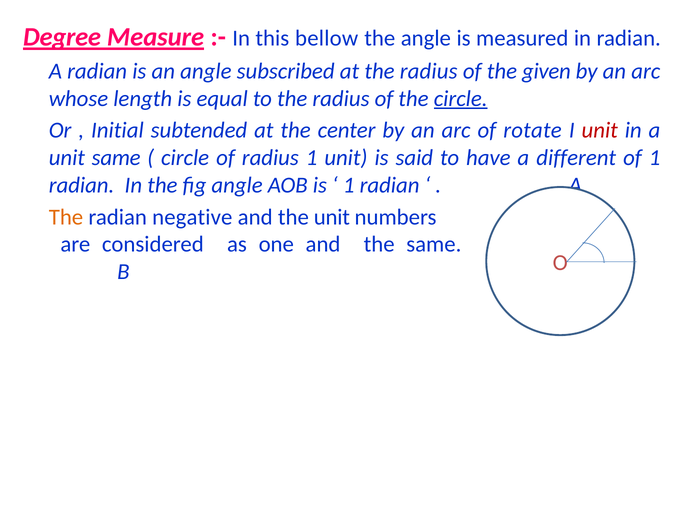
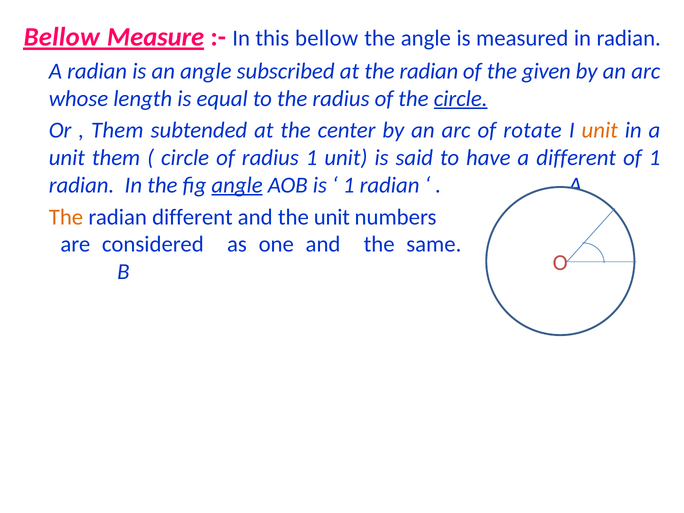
Degree at (62, 37): Degree -> Bellow
at the radius: radius -> radian
Initial at (117, 130): Initial -> Them
unit at (600, 130) colour: red -> orange
unit same: same -> them
angle at (237, 185) underline: none -> present
radian negative: negative -> different
